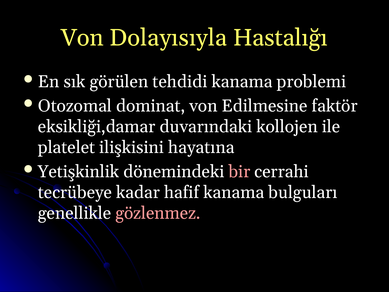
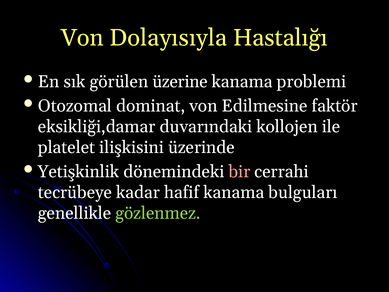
tehdidi: tehdidi -> üzerine
hayatına: hayatına -> üzerinde
gözlenmez colour: pink -> light green
